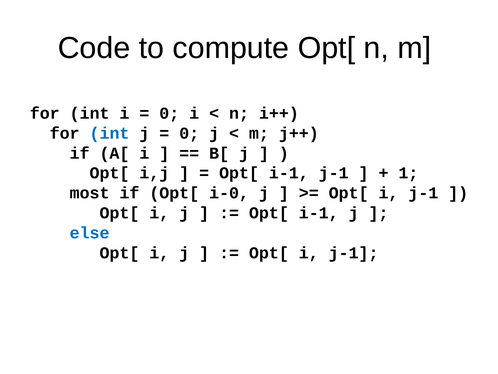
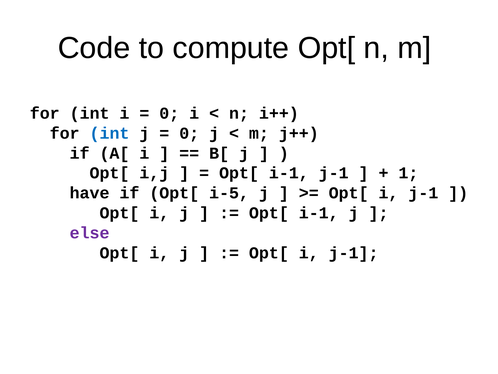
most: most -> have
i-0: i-0 -> i-5
else colour: blue -> purple
